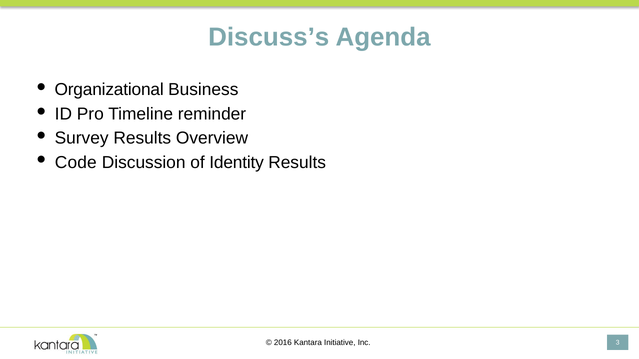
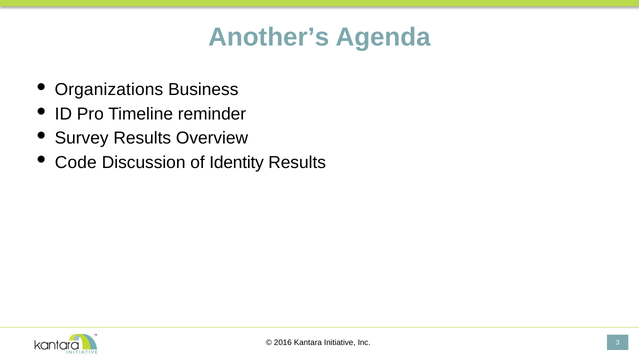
Discuss’s: Discuss’s -> Another’s
Organizational: Organizational -> Organizations
